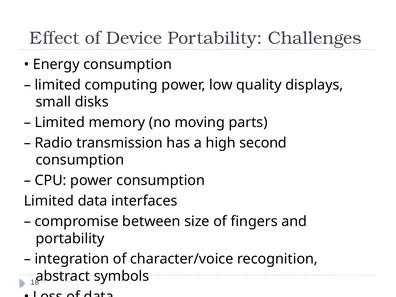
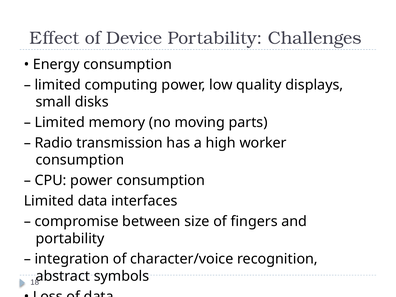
second: second -> worker
